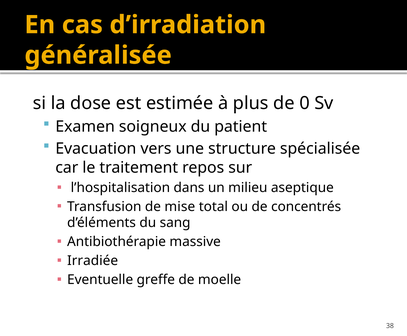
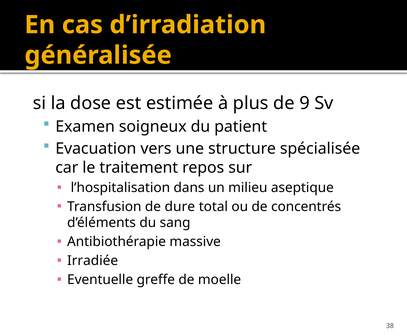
0: 0 -> 9
mise: mise -> dure
